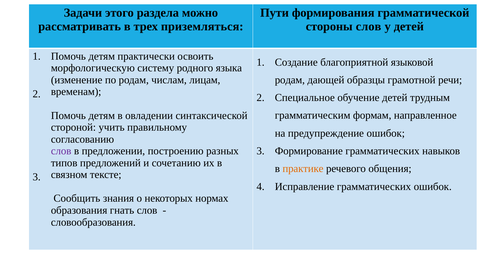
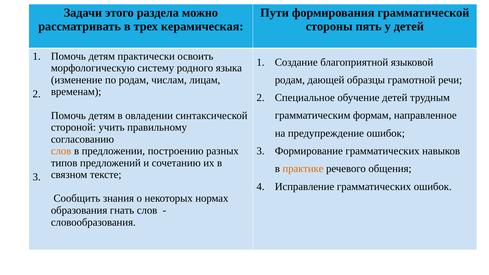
приземляться: приземляться -> керамическая
стороны слов: слов -> пять
слов at (61, 151) colour: purple -> orange
